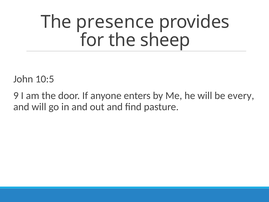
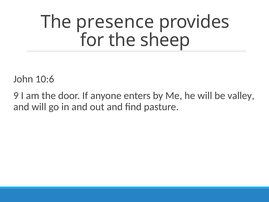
10:5: 10:5 -> 10:6
every: every -> valley
